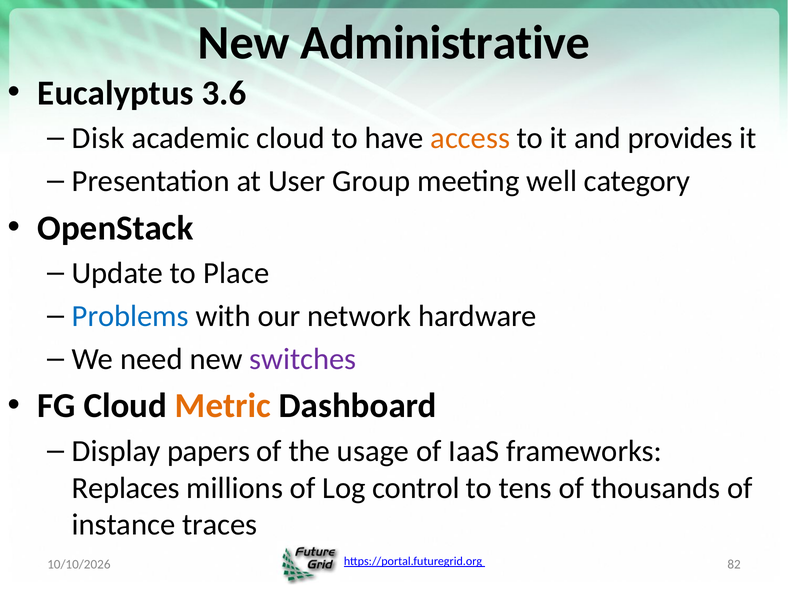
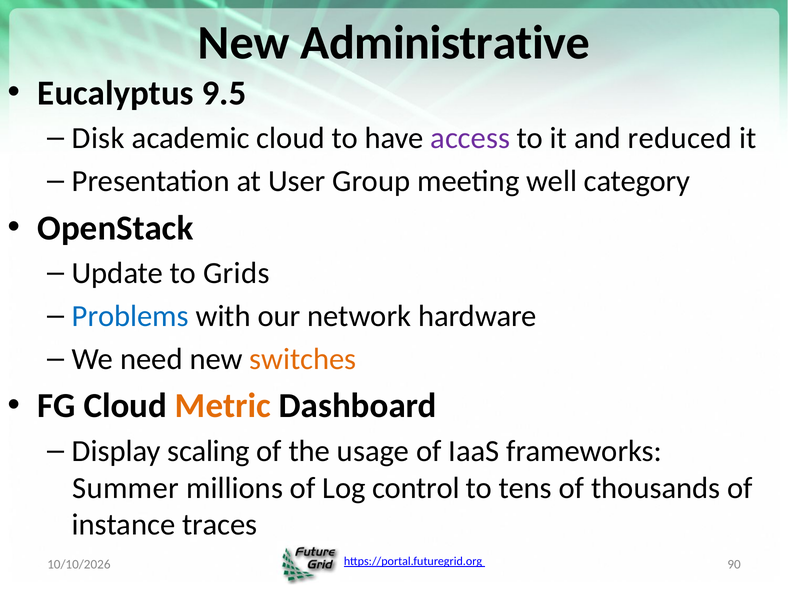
3.6: 3.6 -> 9.5
access colour: orange -> purple
provides: provides -> reduced
Place: Place -> Grids
switches colour: purple -> orange
papers: papers -> scaling
Replaces: Replaces -> Summer
82: 82 -> 90
